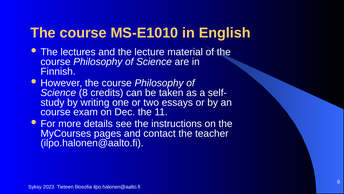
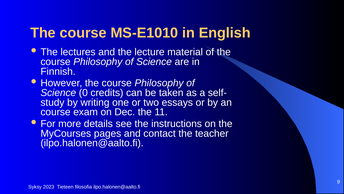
8: 8 -> 0
